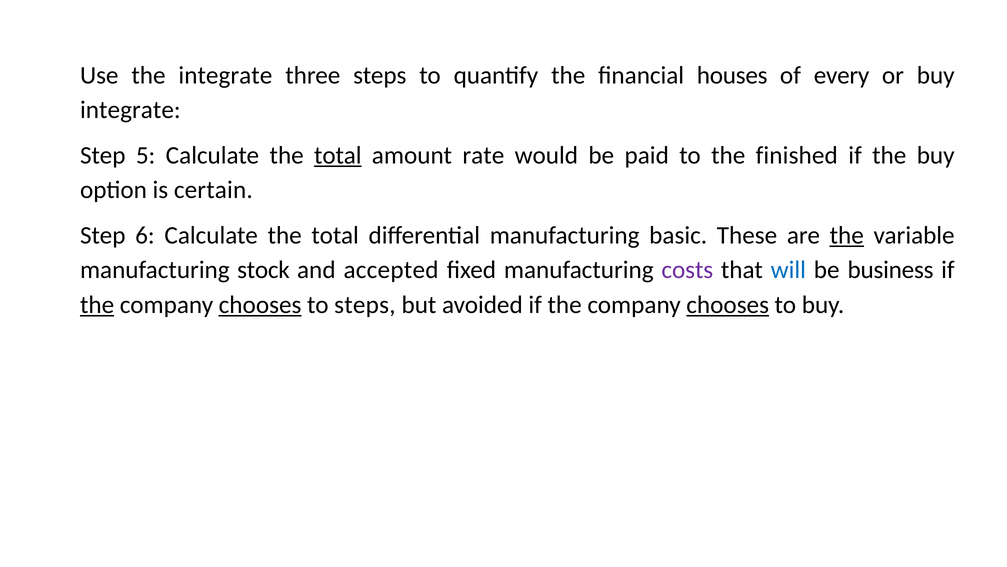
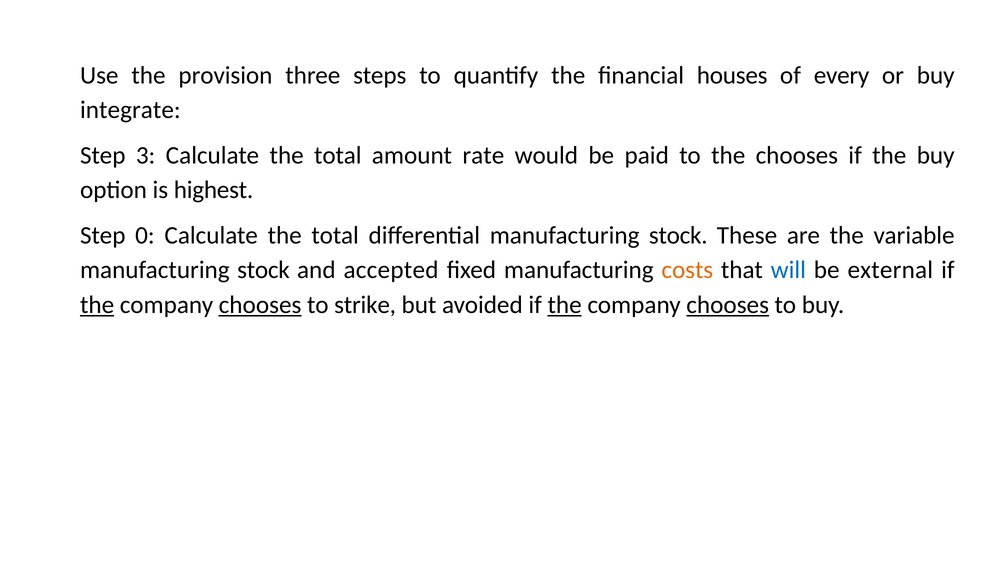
the integrate: integrate -> provision
5: 5 -> 3
total at (338, 155) underline: present -> none
the finished: finished -> chooses
certain: certain -> highest
6: 6 -> 0
differential manufacturing basic: basic -> stock
the at (847, 235) underline: present -> none
costs colour: purple -> orange
business: business -> external
to steps: steps -> strike
the at (565, 305) underline: none -> present
